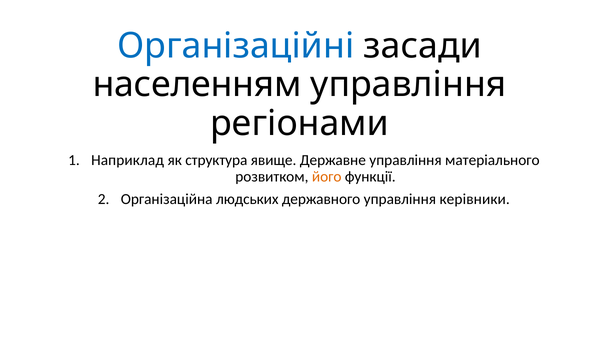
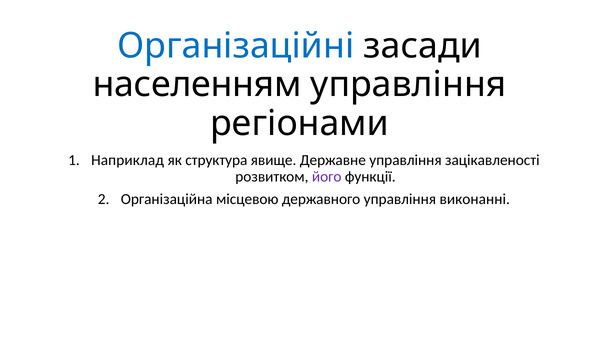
матеріального: матеріального -> зацікавленості
його colour: orange -> purple
людських: людських -> місцевою
керівники: керівники -> виконанні
